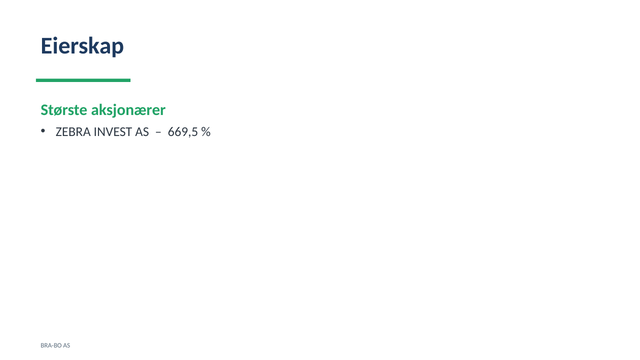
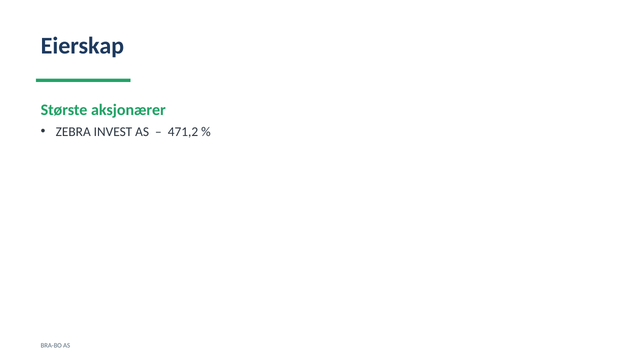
669,5: 669,5 -> 471,2
